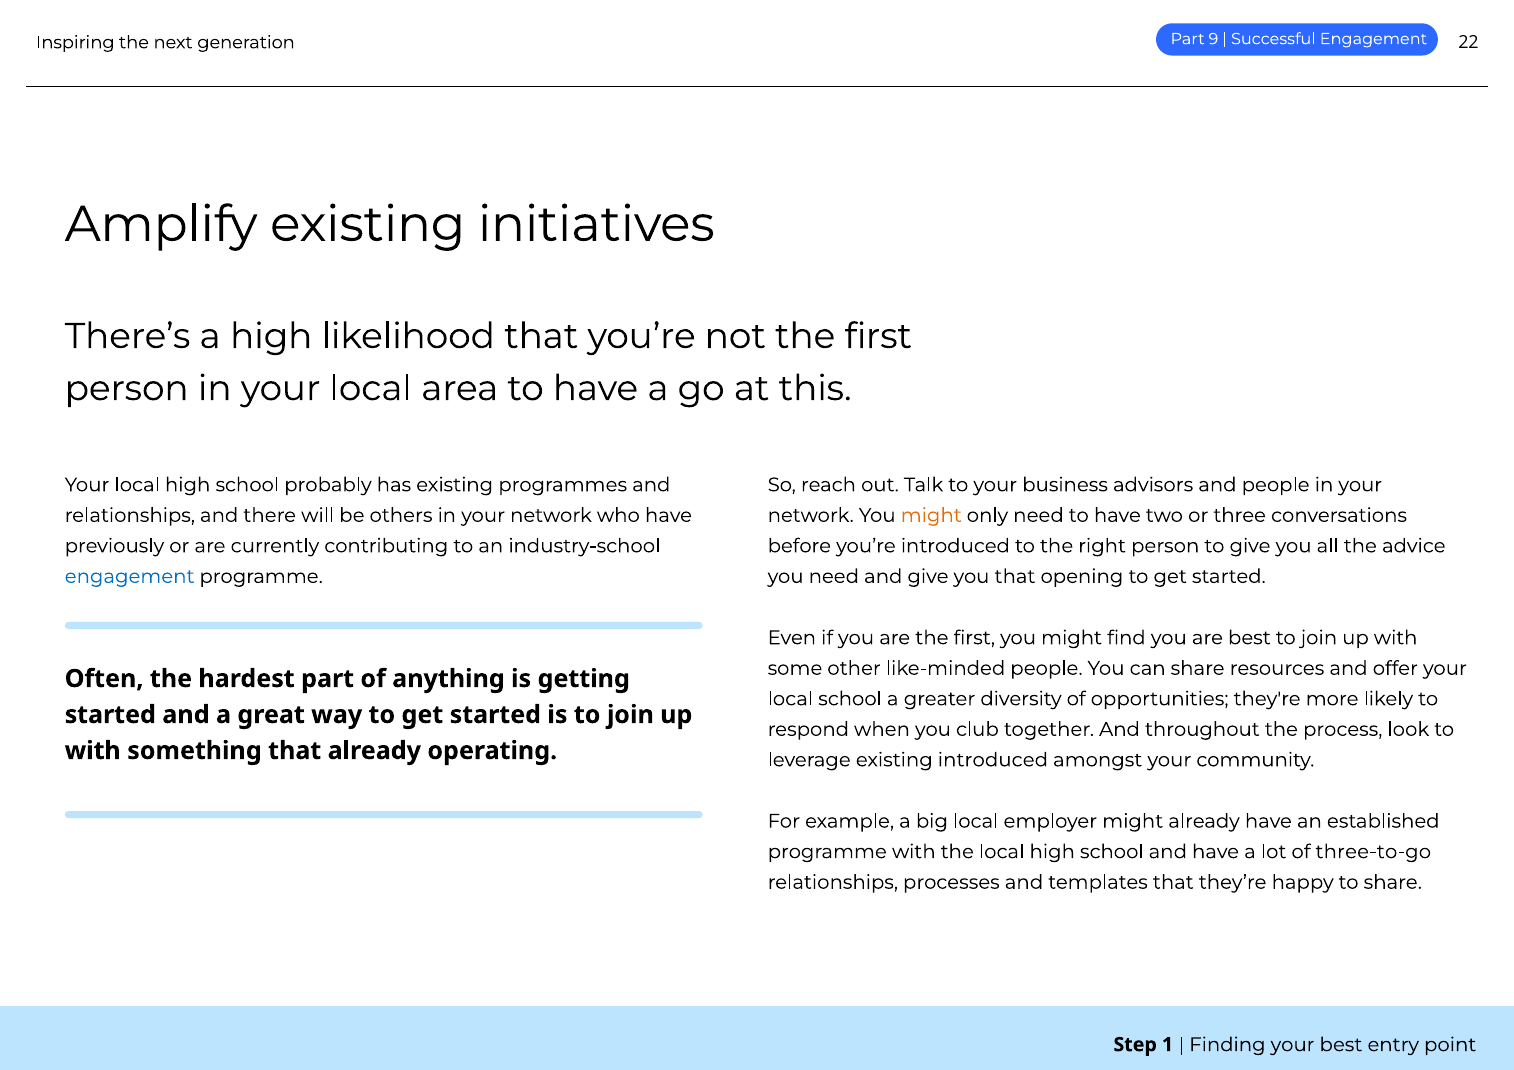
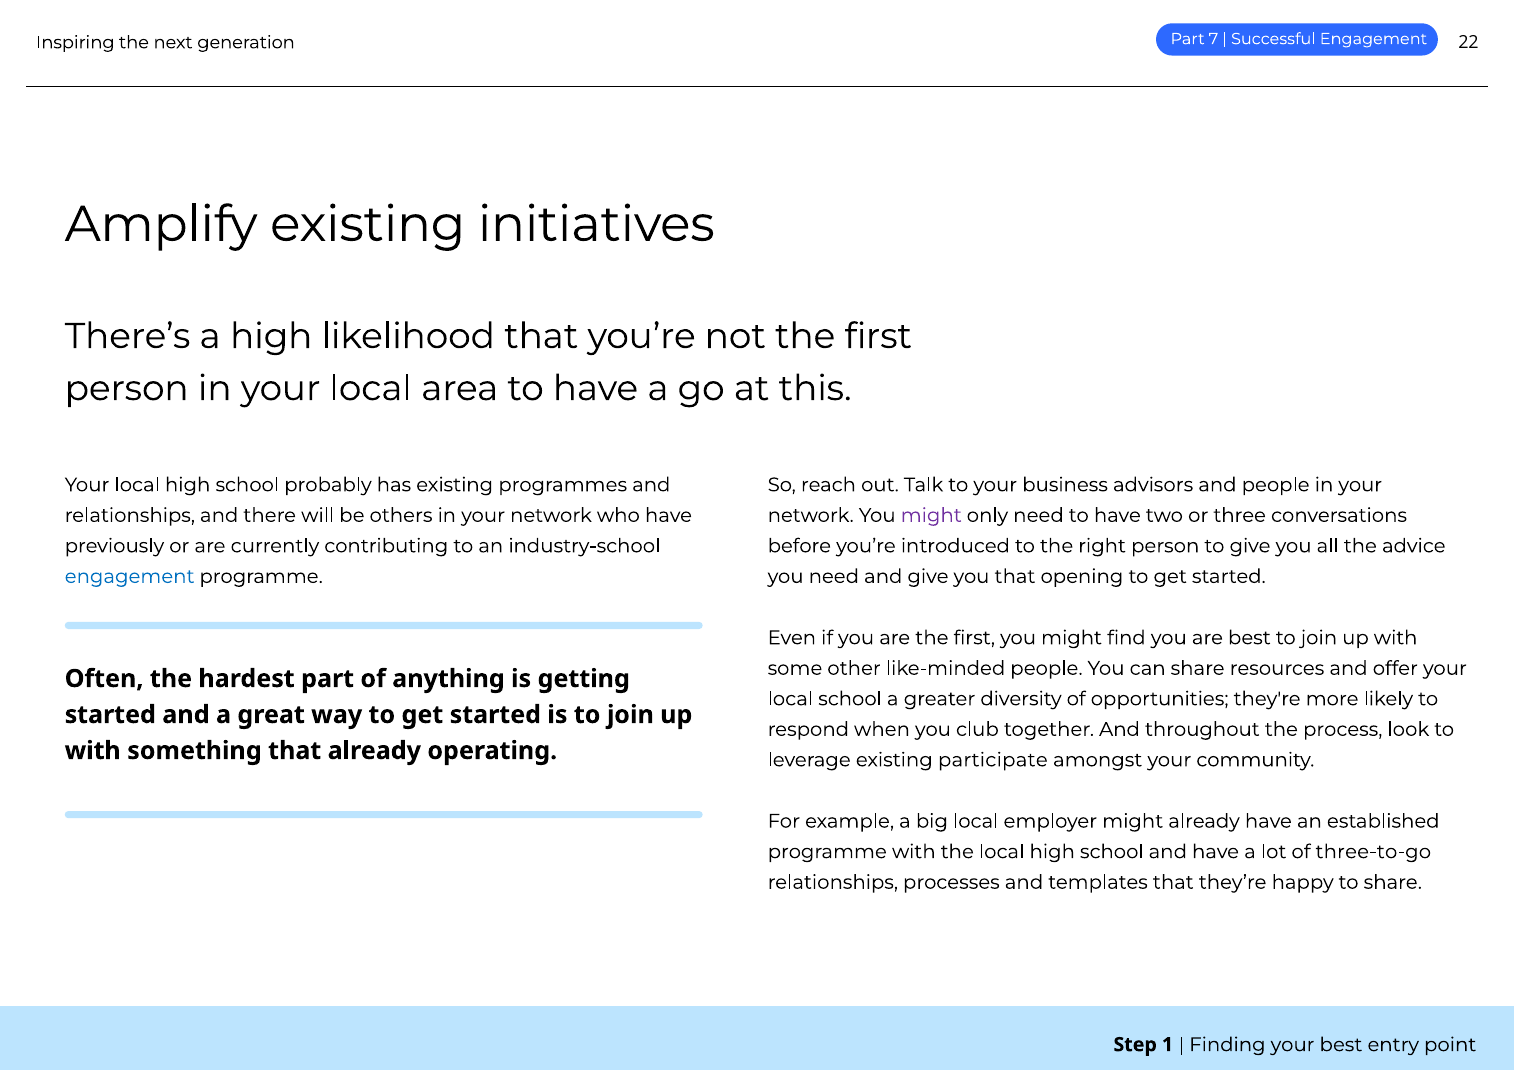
9: 9 -> 7
might at (931, 515) colour: orange -> purple
existing introduced: introduced -> participate
